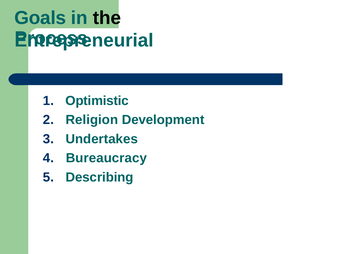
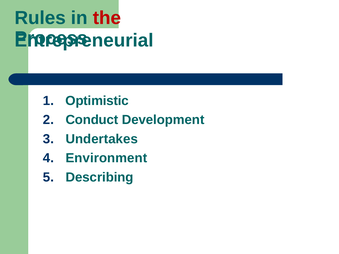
Goals: Goals -> Rules
the colour: black -> red
Religion: Religion -> Conduct
Bureaucracy: Bureaucracy -> Environment
